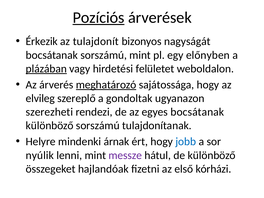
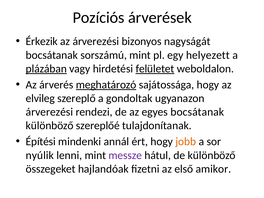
Pozíciós underline: present -> none
az tulajdonít: tulajdonít -> árverezési
előnyben: előnyben -> helyezett
felületet underline: none -> present
szerezheti at (49, 112): szerezheti -> árverezési
különböző sorszámú: sorszámú -> szereplőé
Helyre: Helyre -> Építési
árnak: árnak -> annál
jobb colour: blue -> orange
kórházi: kórházi -> amikor
